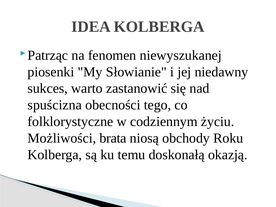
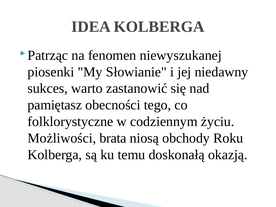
spuścizna: spuścizna -> pamiętasz
